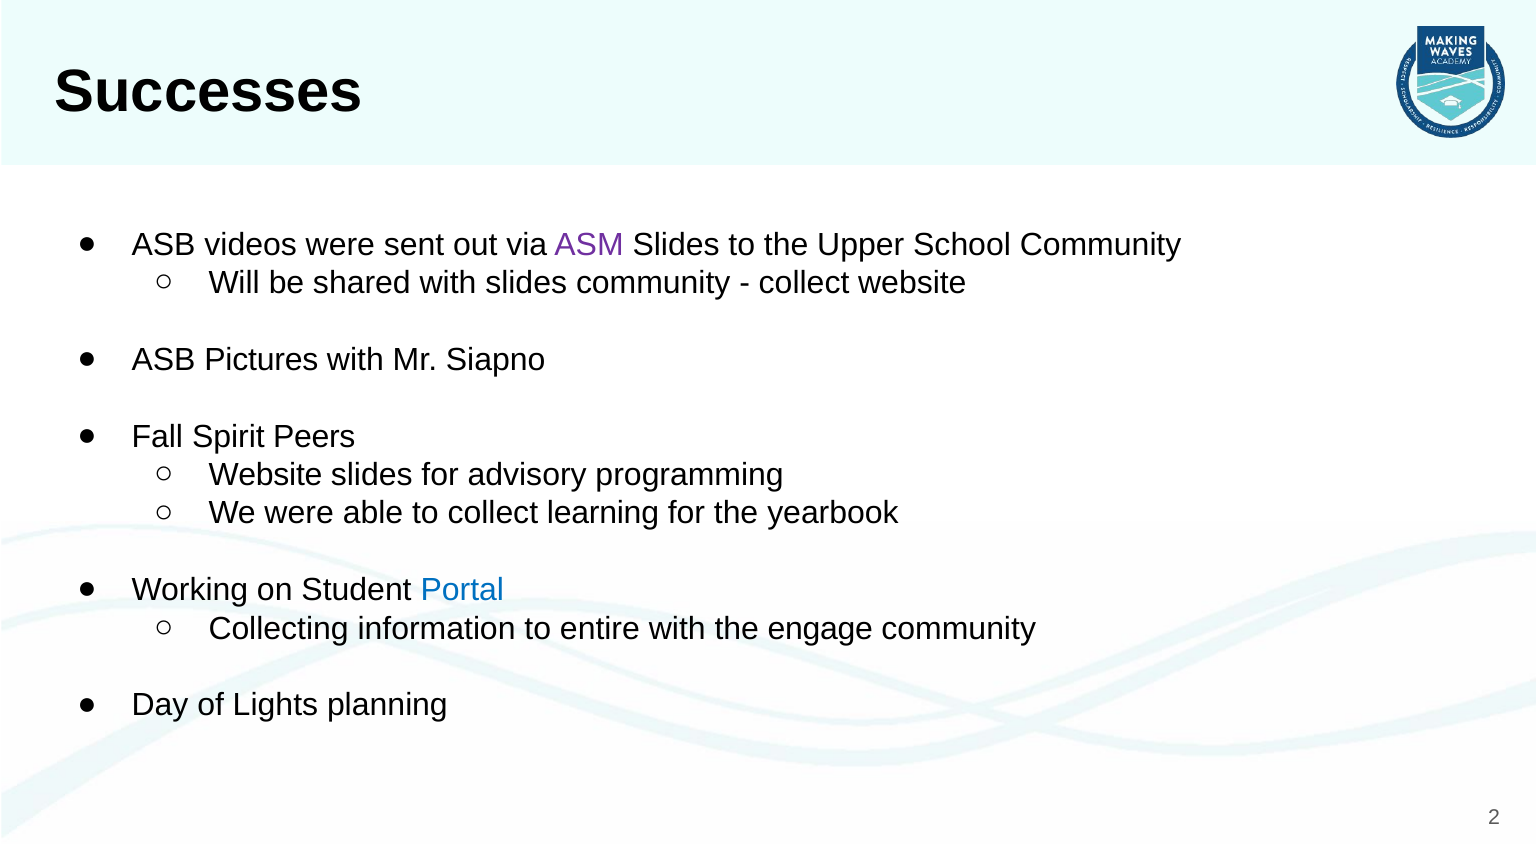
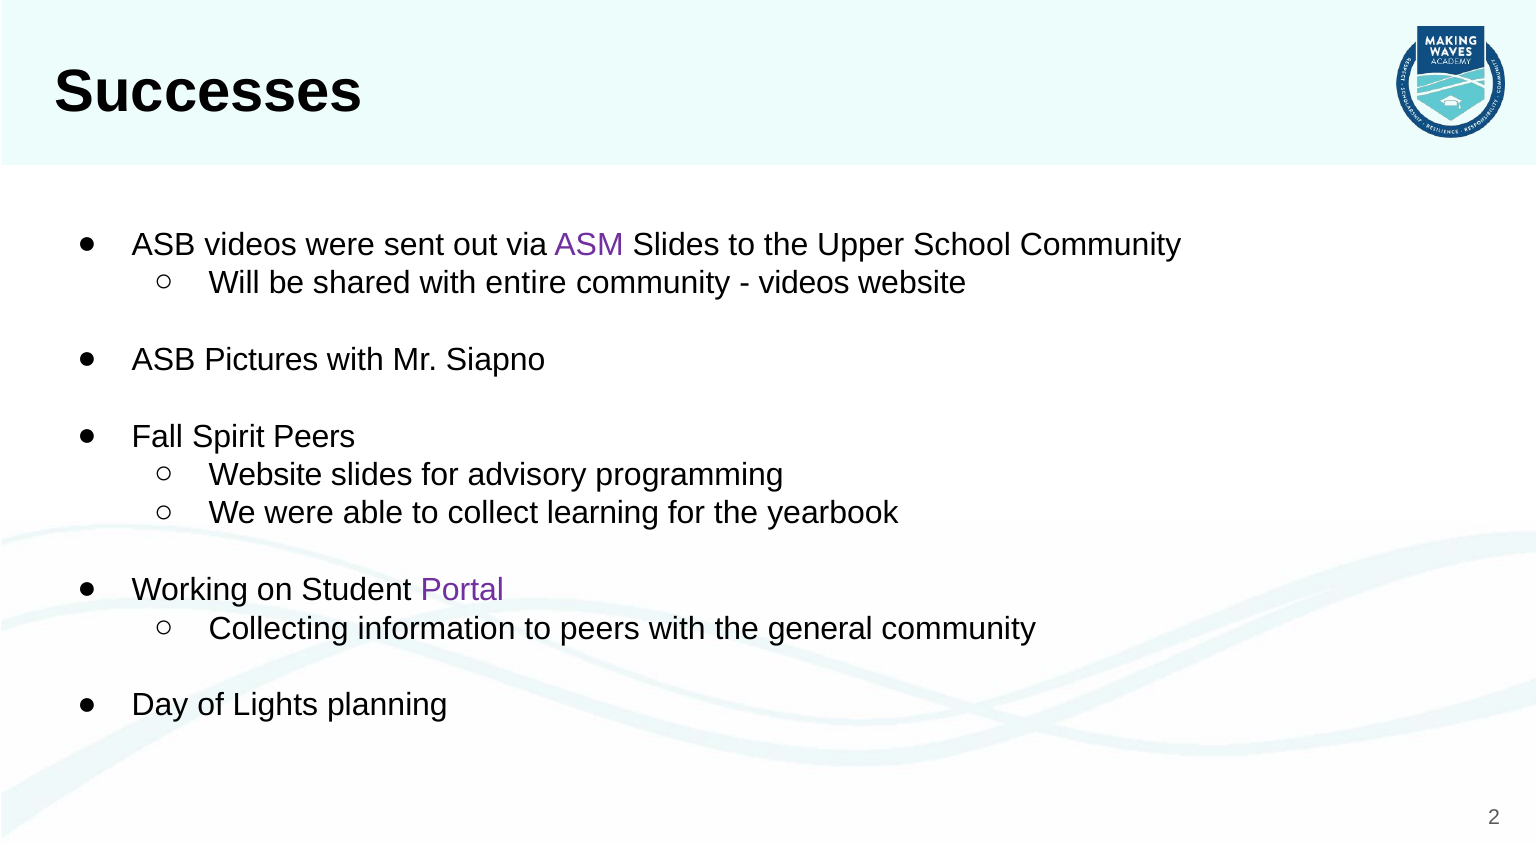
with slides: slides -> entire
collect at (804, 283): collect -> videos
Portal colour: blue -> purple
to entire: entire -> peers
engage: engage -> general
